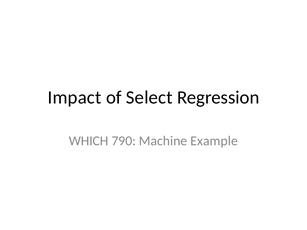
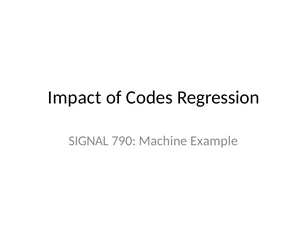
Select: Select -> Codes
WHICH: WHICH -> SIGNAL
